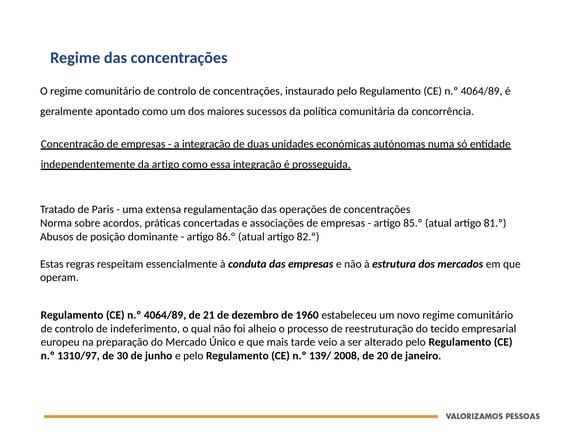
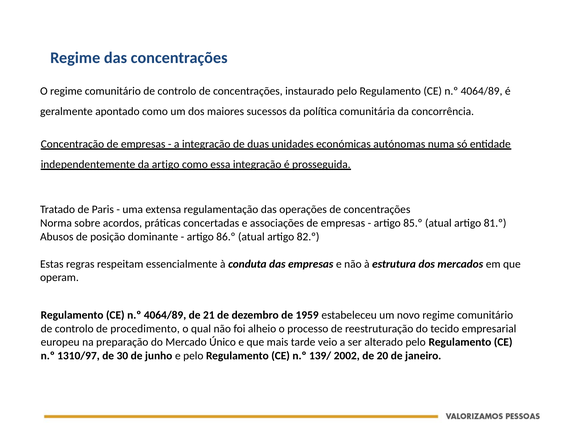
1960: 1960 -> 1959
indeferimento: indeferimento -> procedimento
2008: 2008 -> 2002
